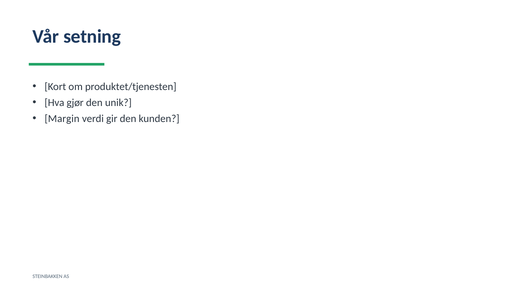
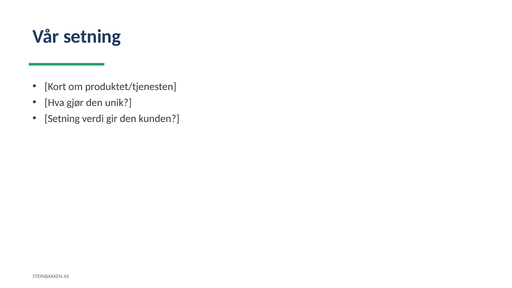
Margin at (62, 119): Margin -> Setning
